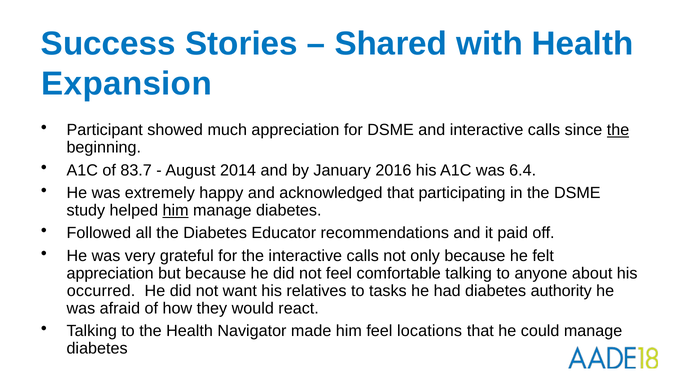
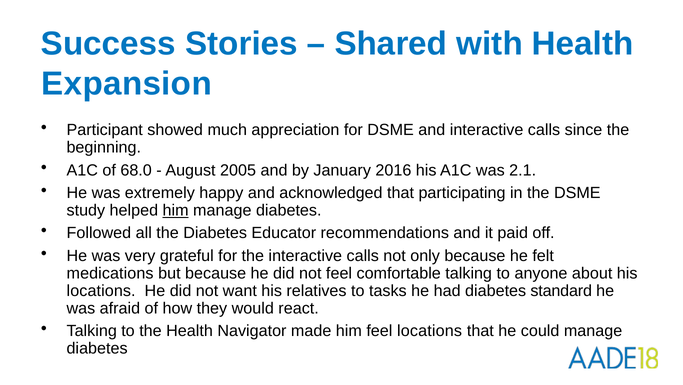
the at (618, 130) underline: present -> none
83.7: 83.7 -> 68.0
2014: 2014 -> 2005
6.4: 6.4 -> 2.1
appreciation at (110, 273): appreciation -> medications
occurred at (101, 290): occurred -> locations
authority: authority -> standard
